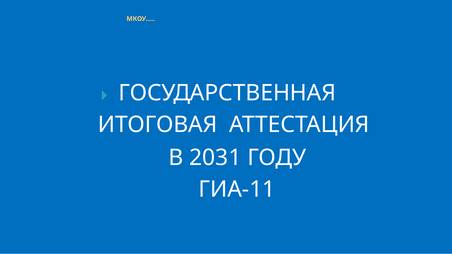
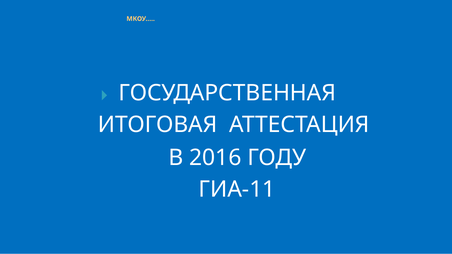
2031: 2031 -> 2016
